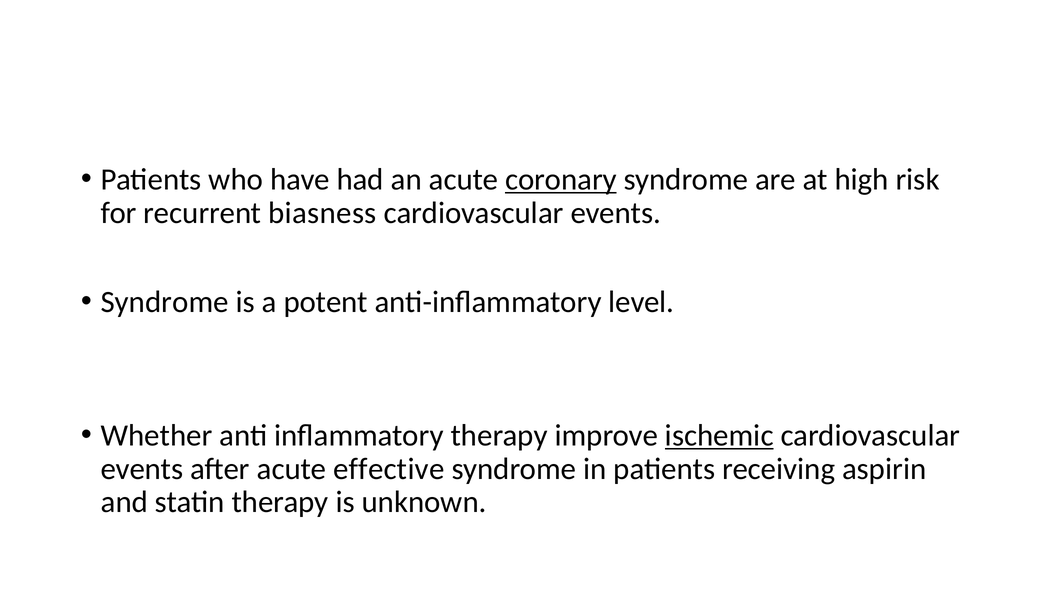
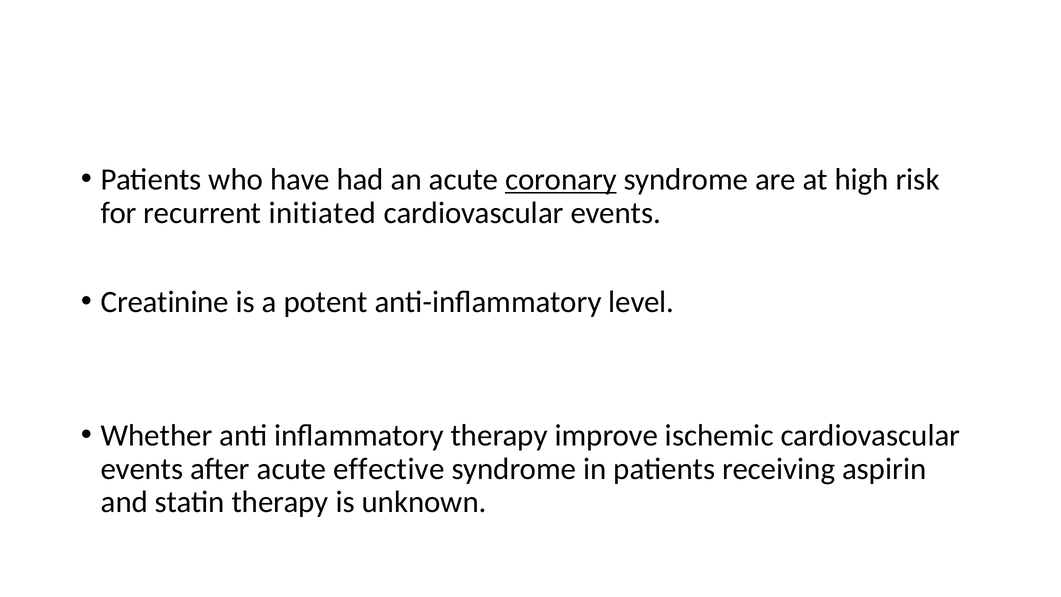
biasness: biasness -> initiated
Syndrome at (165, 302): Syndrome -> Creatinine
ischemic underline: present -> none
